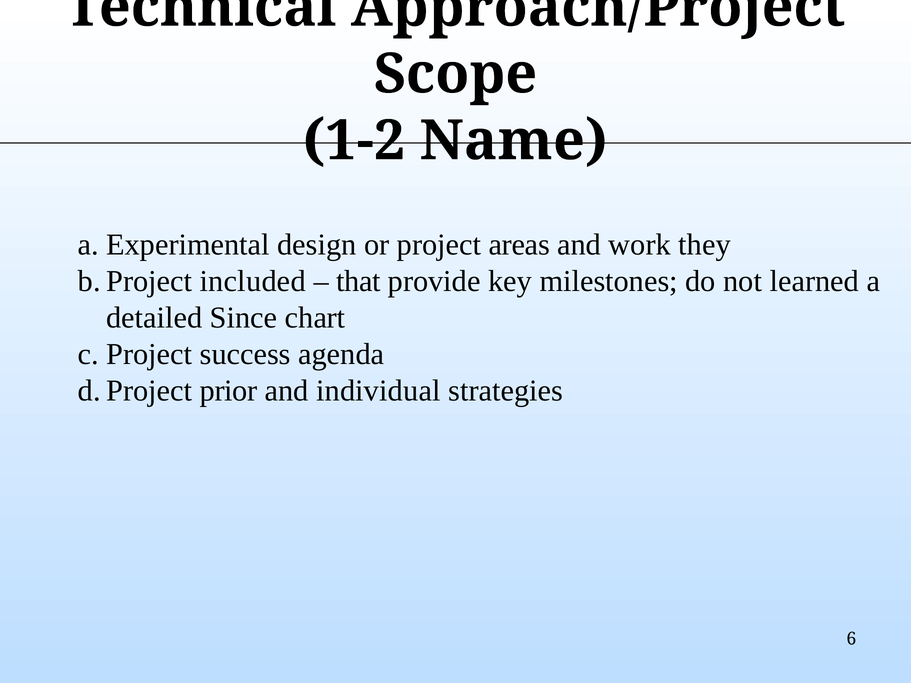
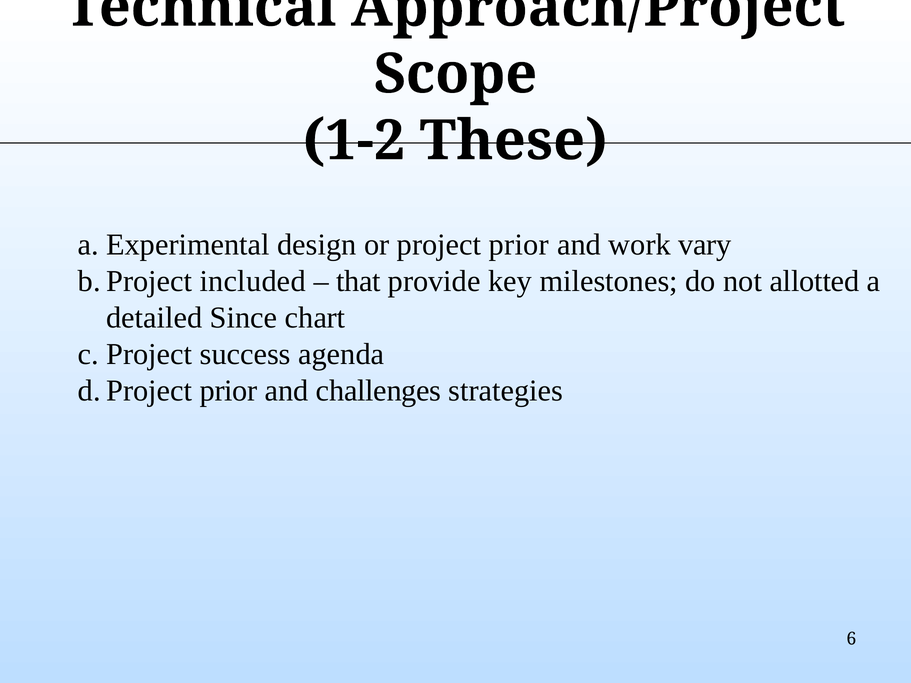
Name: Name -> These
project areas: areas -> prior
they: they -> vary
learned: learned -> allotted
individual: individual -> challenges
